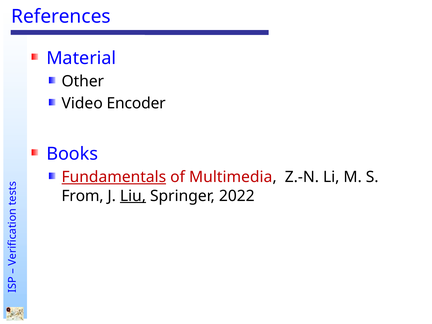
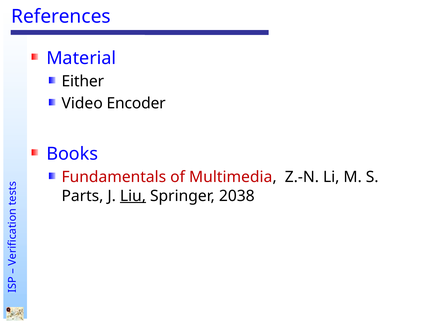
Other: Other -> Either
Fundamentals underline: present -> none
From: From -> Parts
2022: 2022 -> 2038
